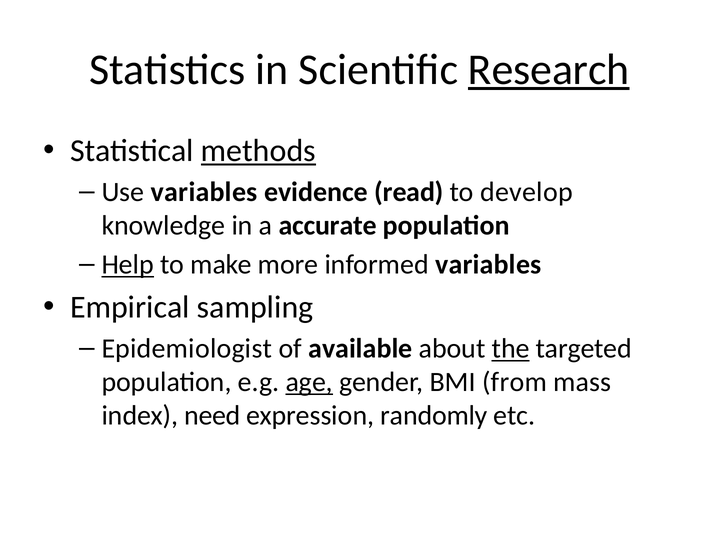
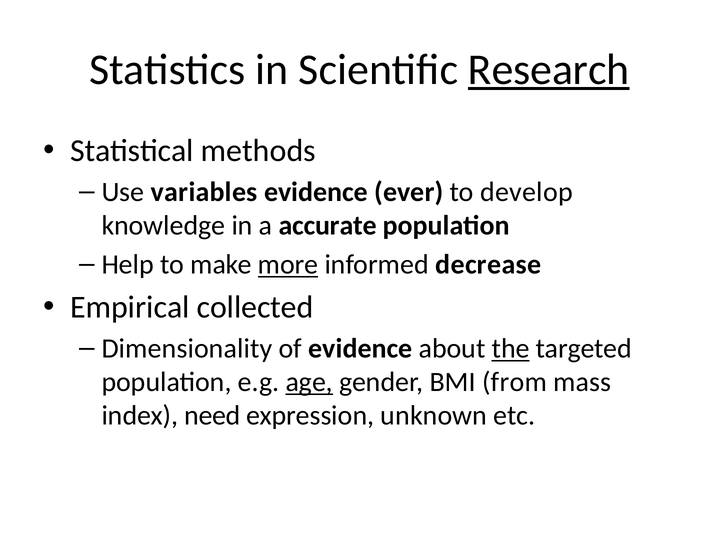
methods underline: present -> none
read: read -> ever
Help underline: present -> none
more underline: none -> present
informed variables: variables -> decrease
sampling: sampling -> collected
Epidemiologist: Epidemiologist -> Dimensionality
of available: available -> evidence
randomly: randomly -> unknown
